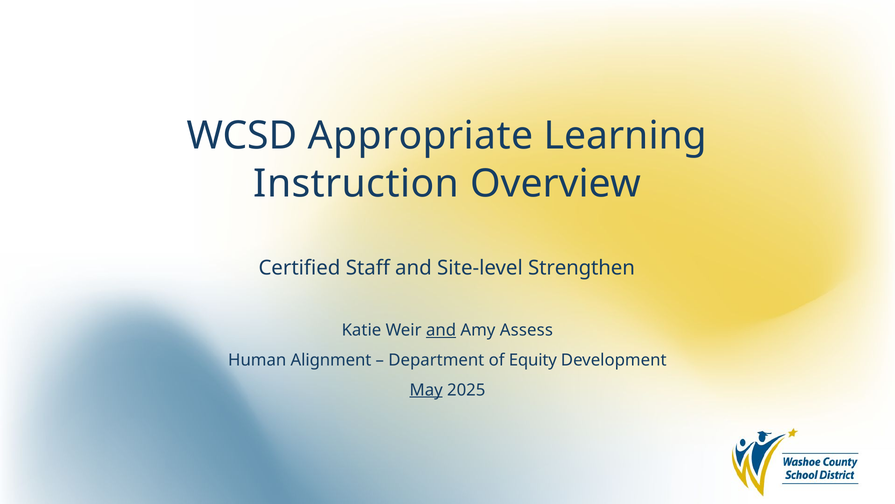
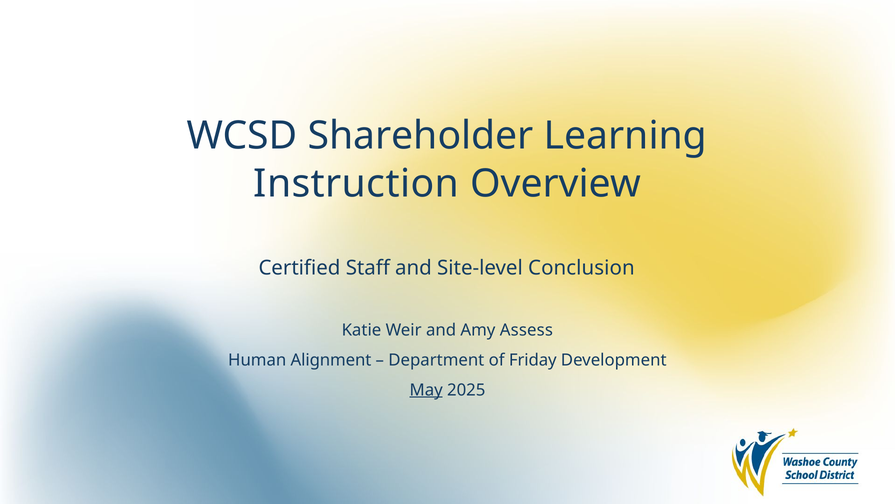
Appropriate: Appropriate -> Shareholder
Strengthen: Strengthen -> Conclusion
and at (441, 330) underline: present -> none
Equity: Equity -> Friday
